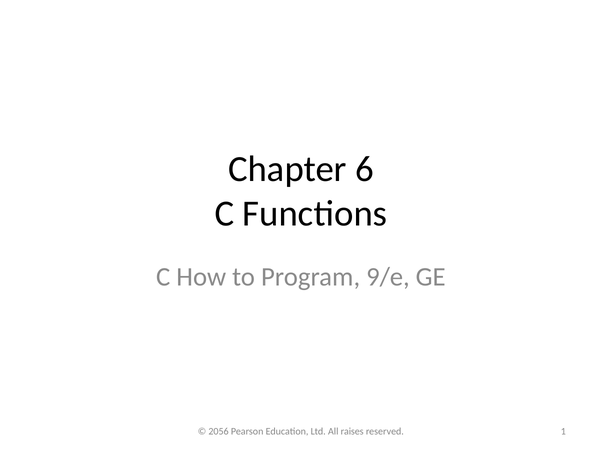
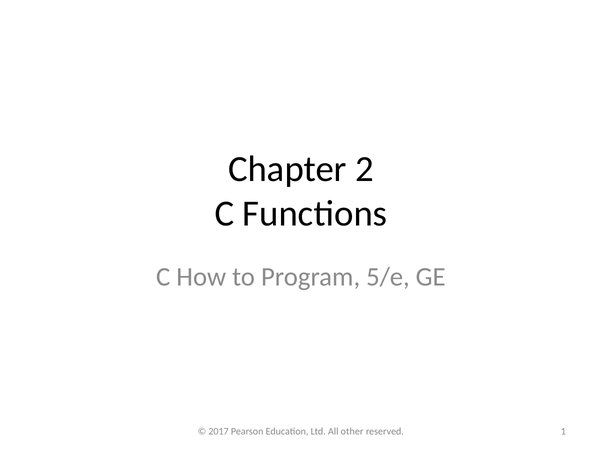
6: 6 -> 2
9/e: 9/e -> 5/e
2056: 2056 -> 2017
raises: raises -> other
